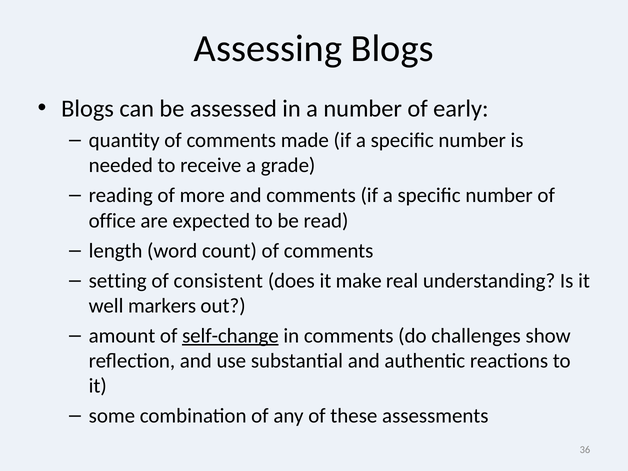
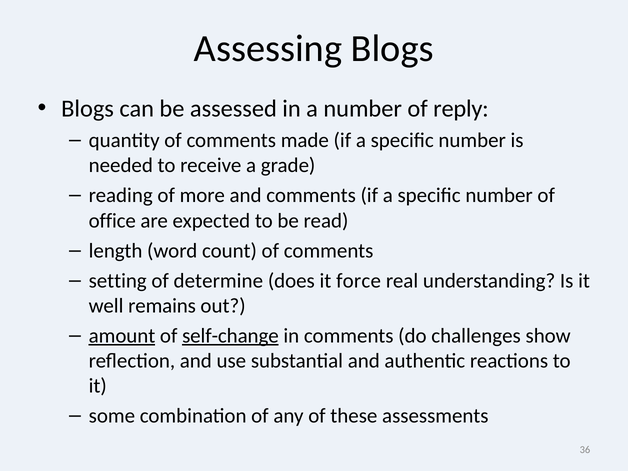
early: early -> reply
consistent: consistent -> determine
make: make -> force
markers: markers -> remains
amount underline: none -> present
